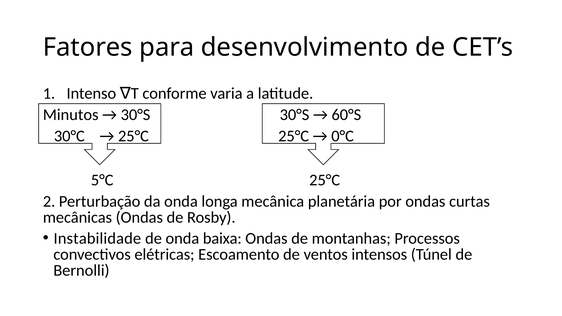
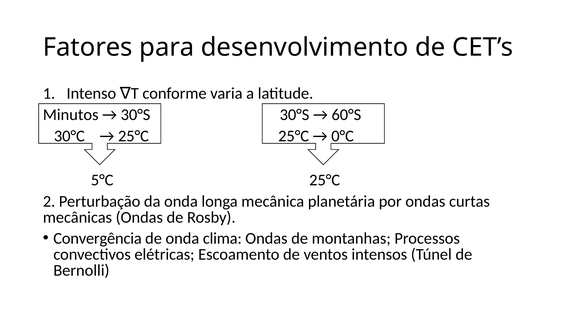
Instabilidade: Instabilidade -> Convergência
baixa: baixa -> clima
